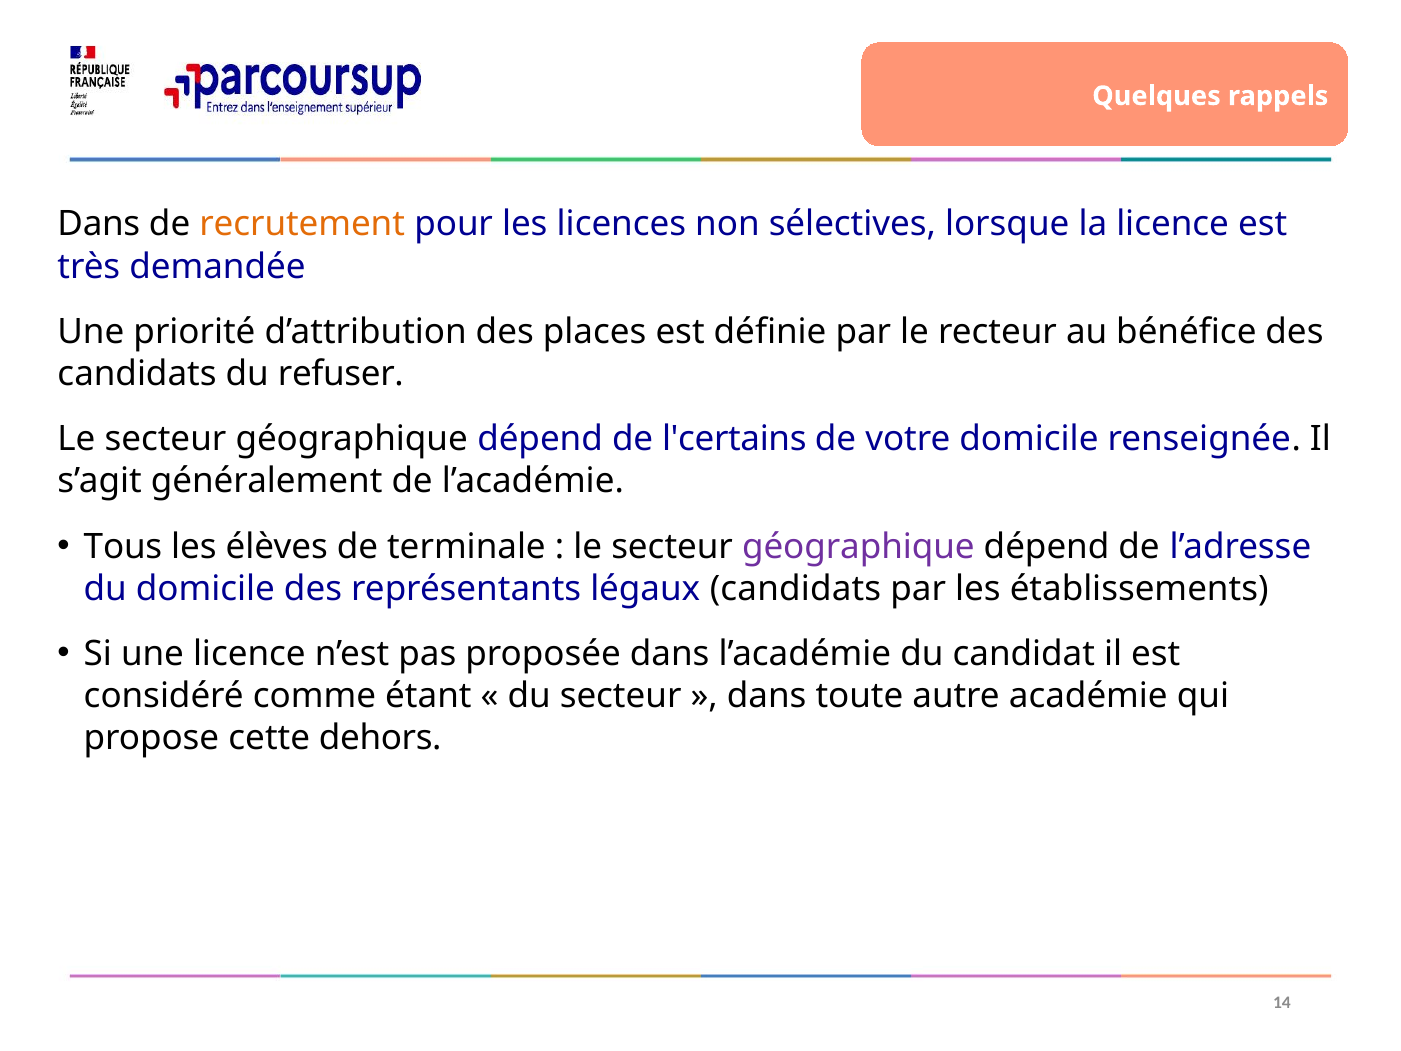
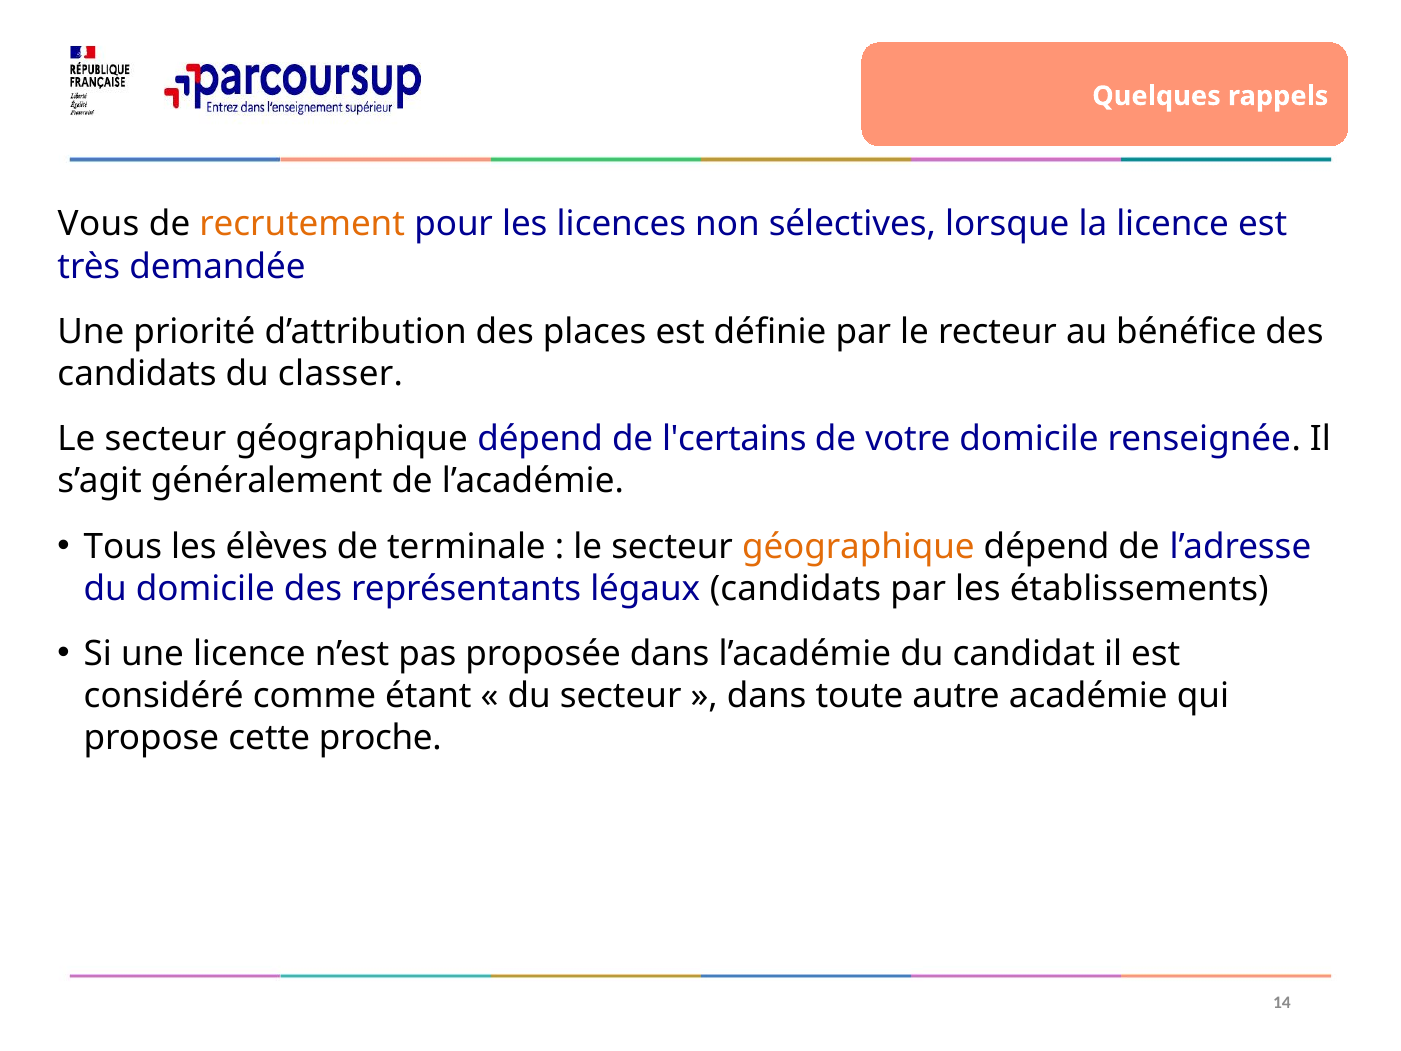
Dans at (99, 224): Dans -> Vous
refuser: refuser -> classer
géographique at (858, 547) colour: purple -> orange
dehors: dehors -> proche
